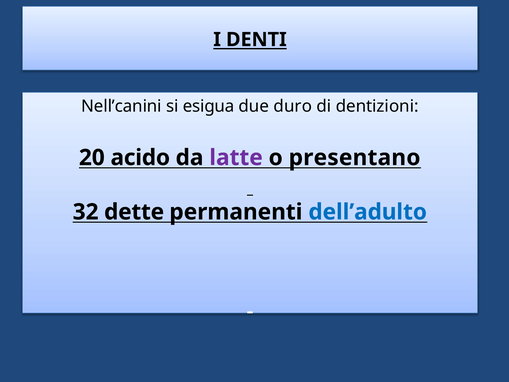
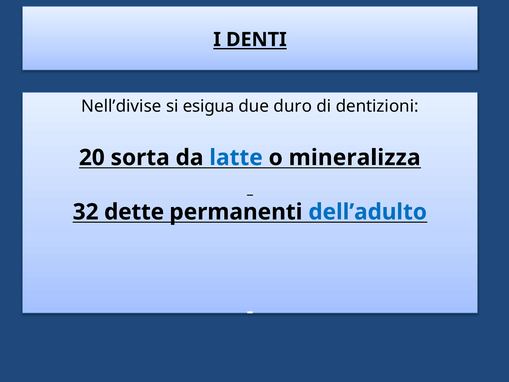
Nell’canini: Nell’canini -> Nell’divise
acido: acido -> sorta
latte colour: purple -> blue
presentano: presentano -> mineralizza
